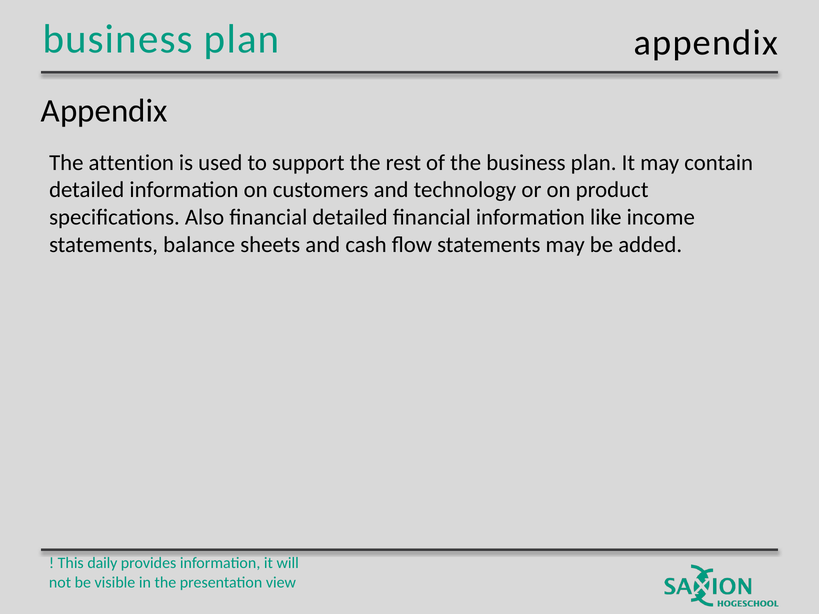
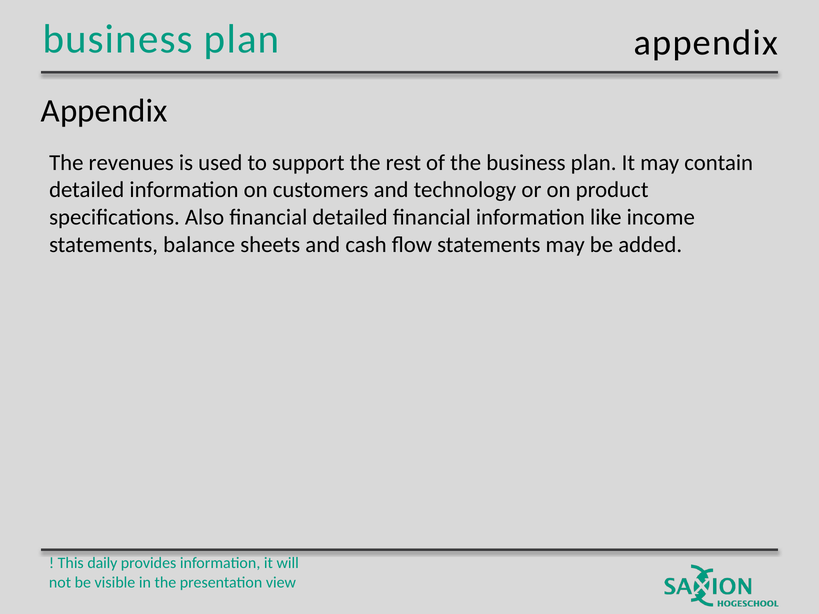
attention: attention -> revenues
